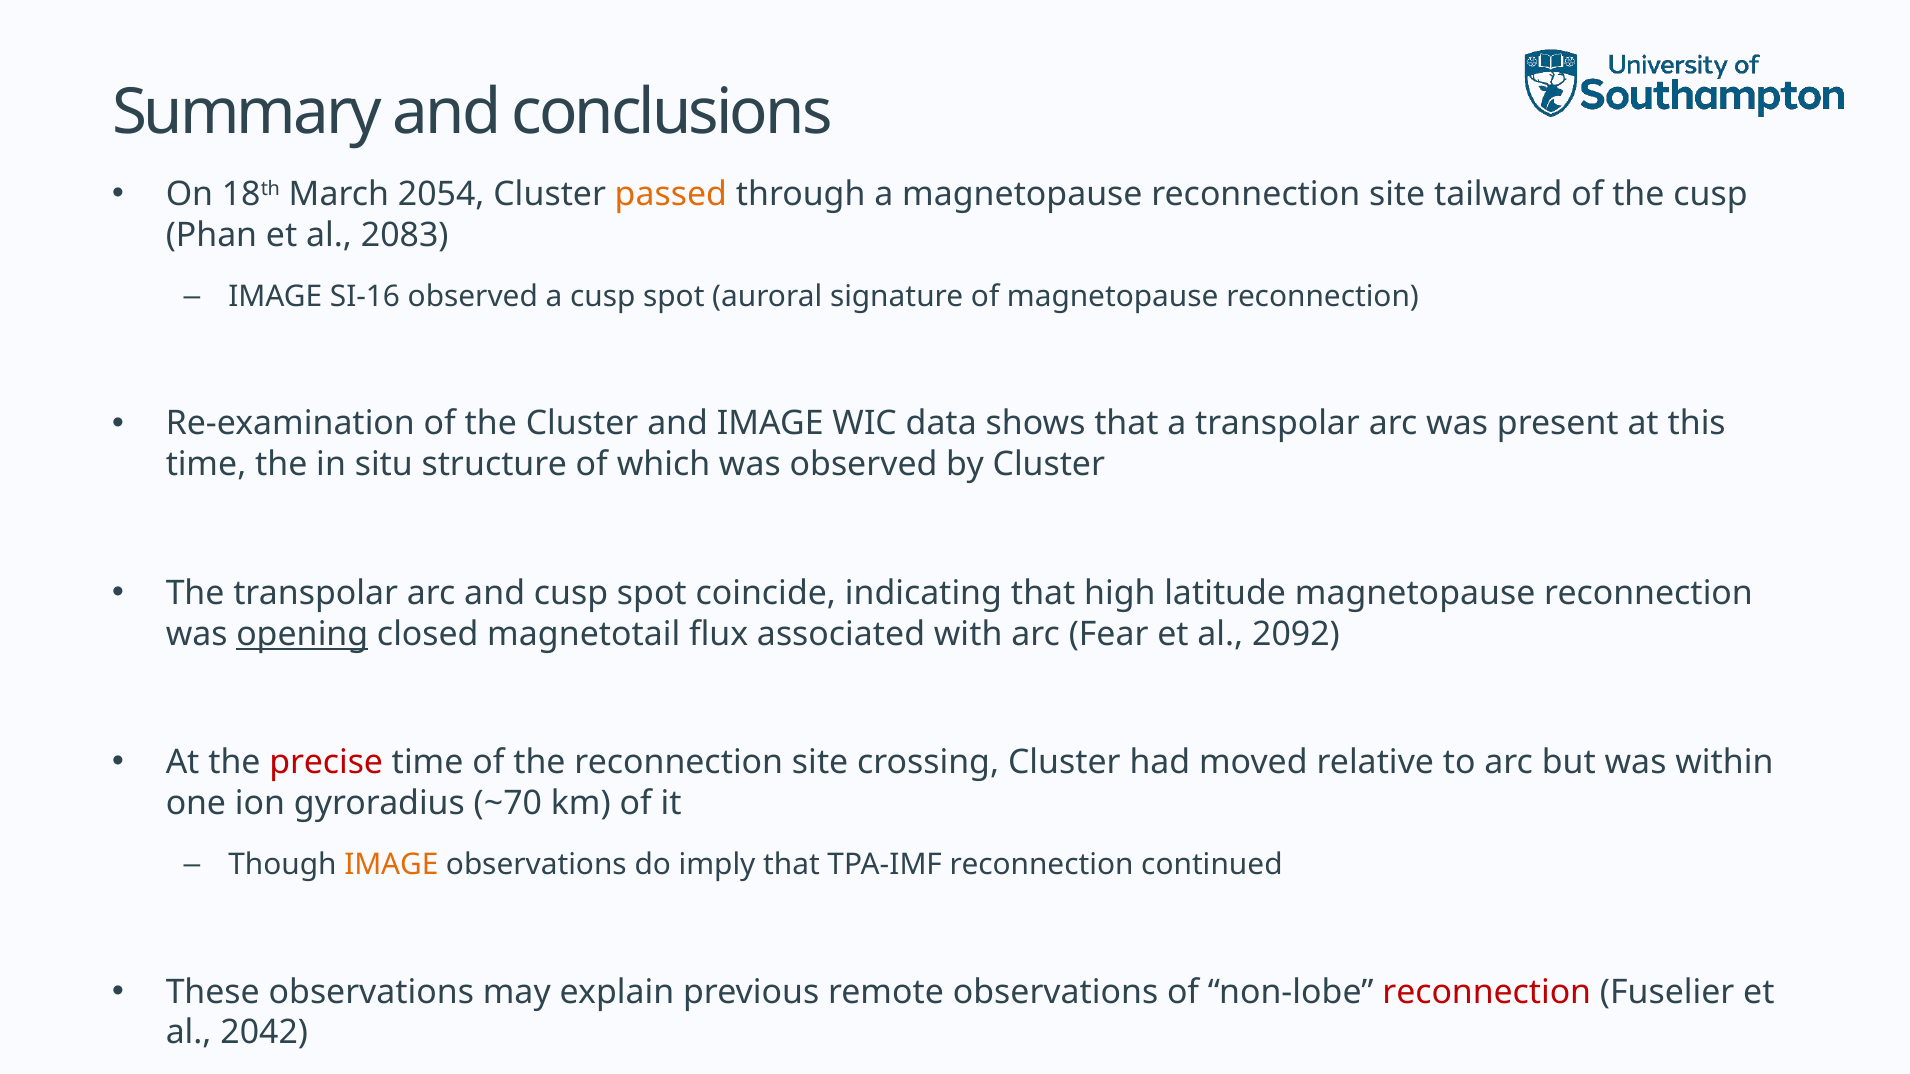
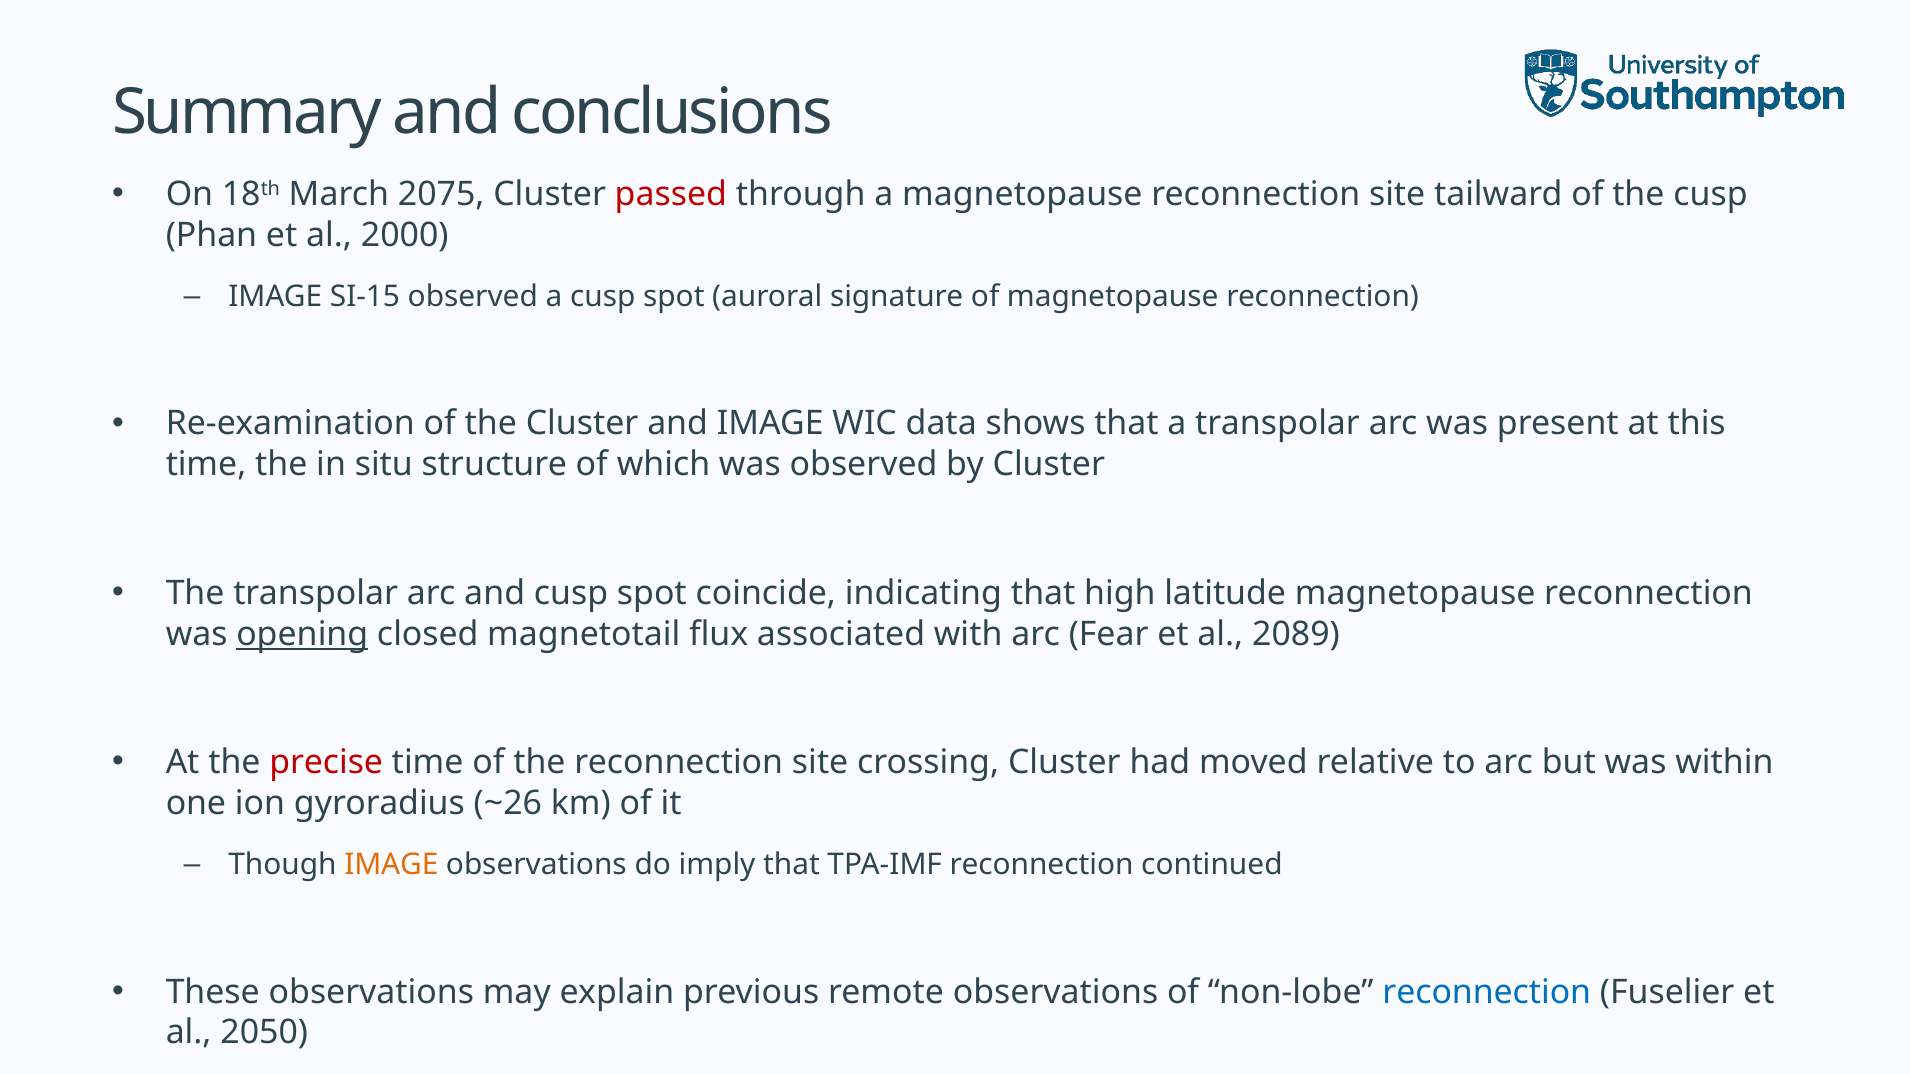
2054: 2054 -> 2075
passed colour: orange -> red
2083: 2083 -> 2000
SI-16: SI-16 -> SI-15
2092: 2092 -> 2089
~70: ~70 -> ~26
reconnection at (1487, 992) colour: red -> blue
2042: 2042 -> 2050
